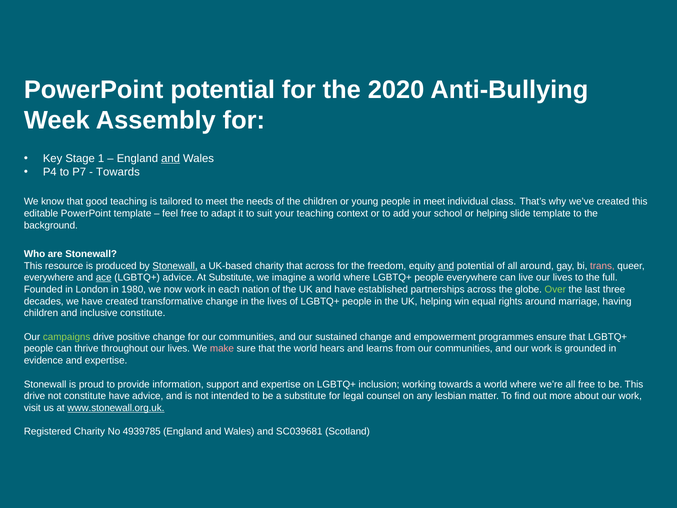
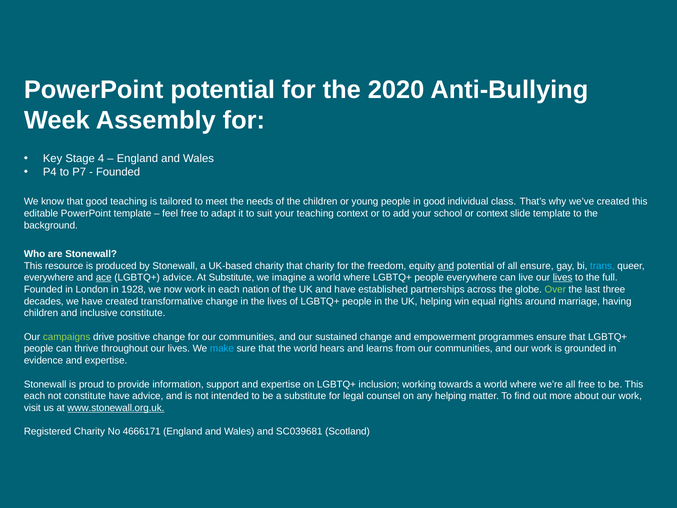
1: 1 -> 4
and at (171, 158) underline: present -> none
Towards at (118, 172): Towards -> Founded
in meet: meet -> good
or helping: helping -> context
Stonewall at (175, 266) underline: present -> none
that across: across -> charity
all around: around -> ensure
trans colour: pink -> light blue
lives at (563, 278) underline: none -> present
1980: 1980 -> 1928
make colour: pink -> light blue
drive at (35, 396): drive -> each
any lesbian: lesbian -> helping
4939785: 4939785 -> 4666171
